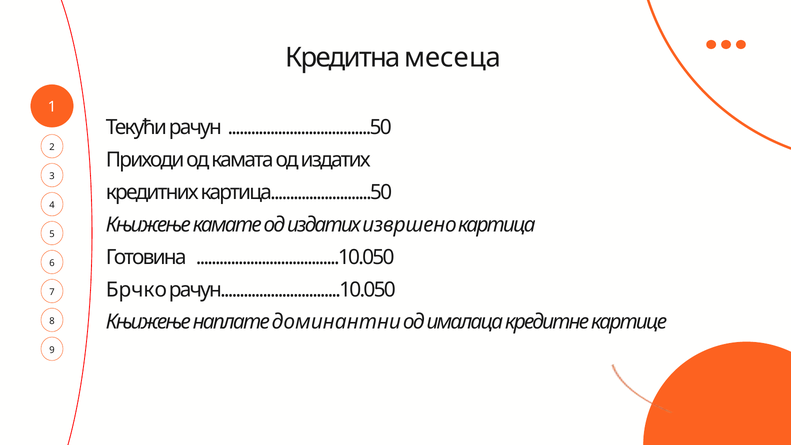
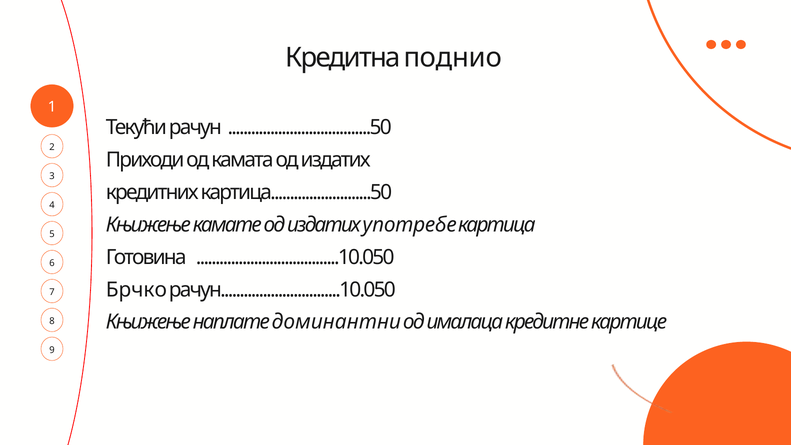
месеца: месеца -> поднио
извршено: извршено -> употребе
